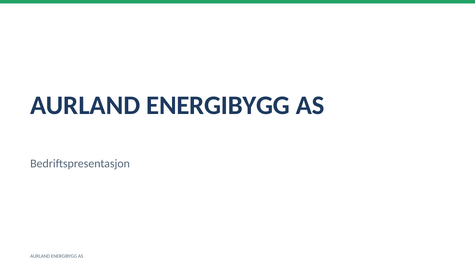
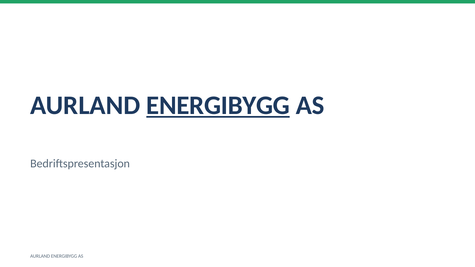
ENERGIBYGG at (218, 105) underline: none -> present
